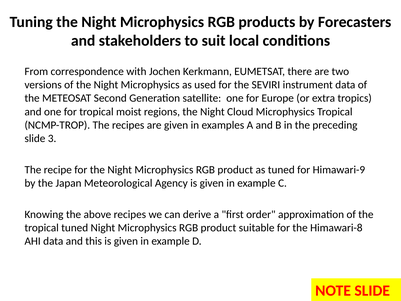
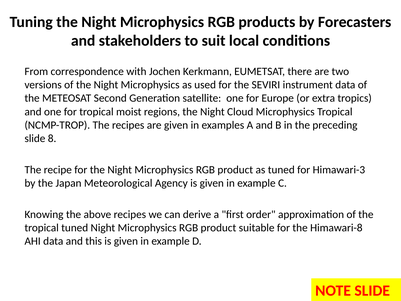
3: 3 -> 8
Himawari-9: Himawari-9 -> Himawari-3
